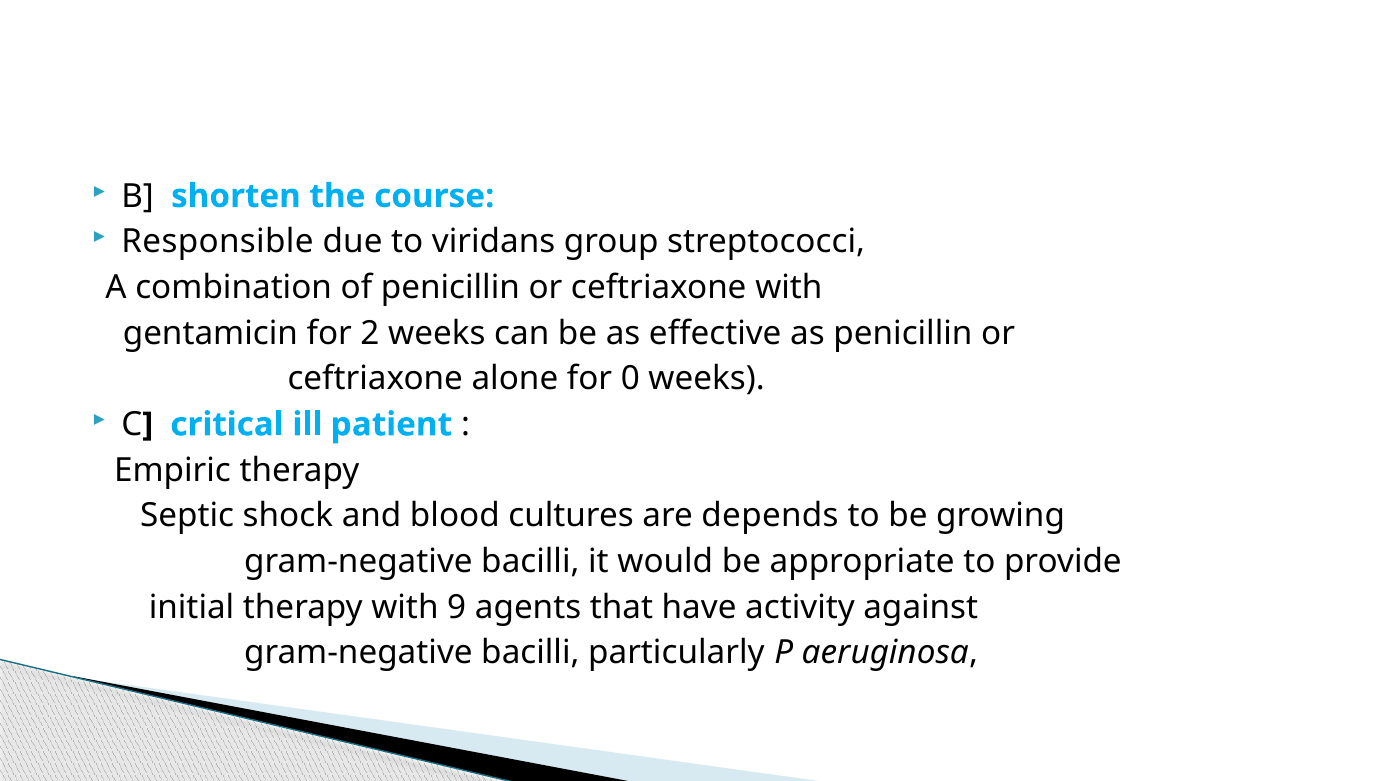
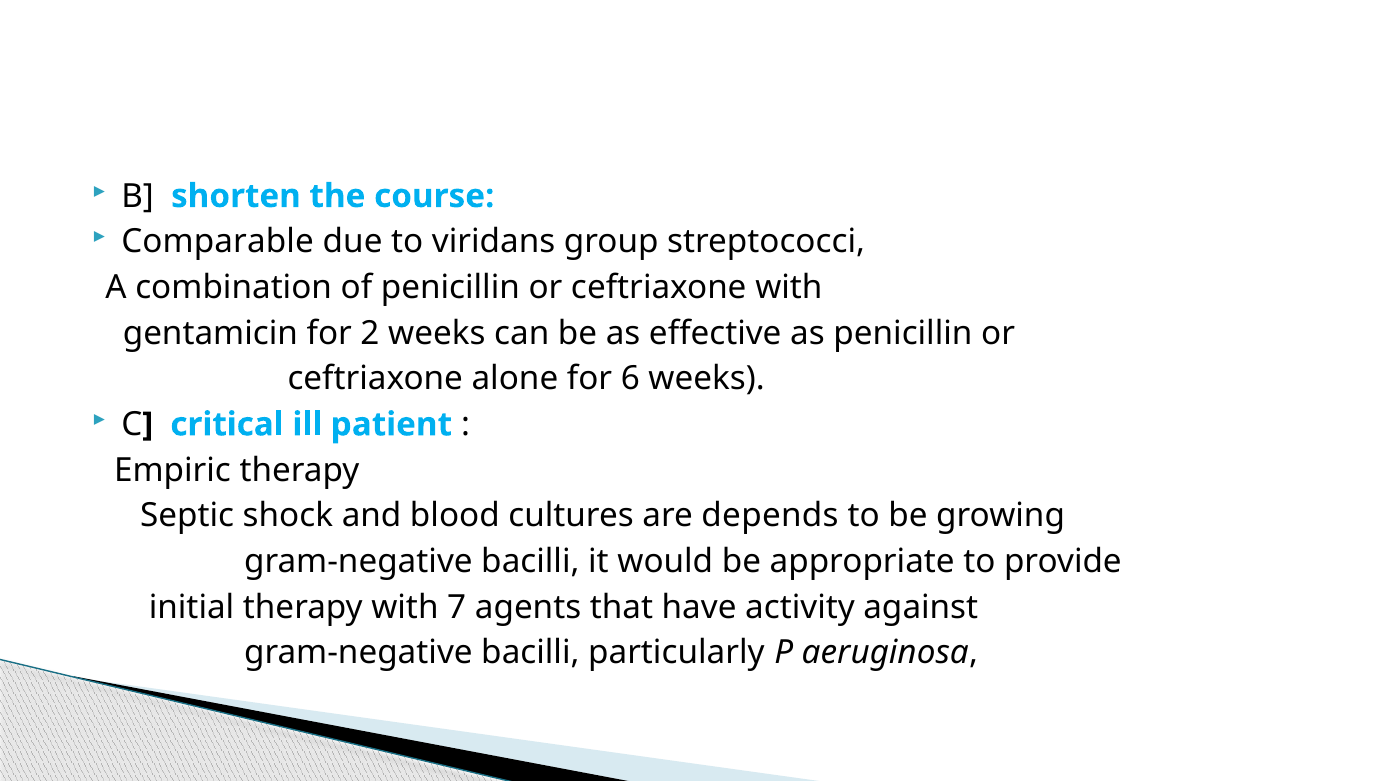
Responsible: Responsible -> Comparable
0: 0 -> 6
9: 9 -> 7
